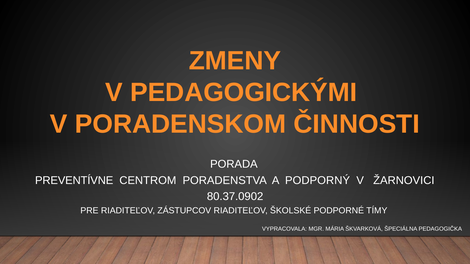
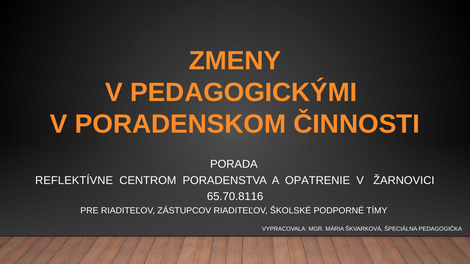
PREVENTÍVNE: PREVENTÍVNE -> REFLEKTÍVNE
PODPORNÝ: PODPORNÝ -> OPATRENIE
80.37.0902: 80.37.0902 -> 65.70.8116
